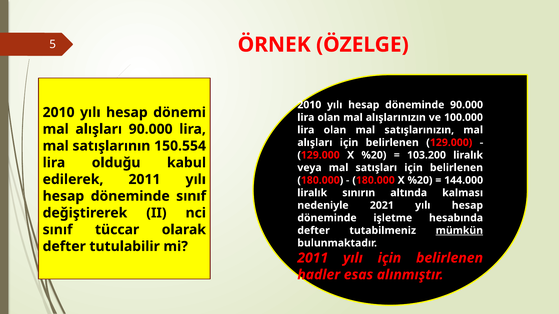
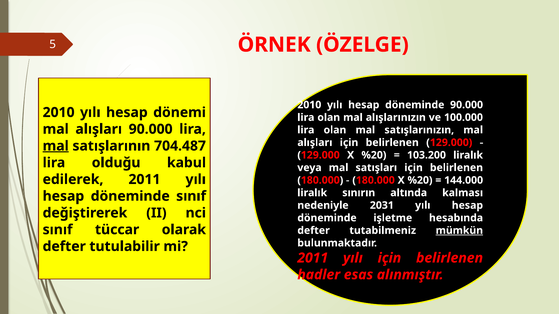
mal at (56, 146) underline: none -> present
150.554: 150.554 -> 704.487
2021: 2021 -> 2031
